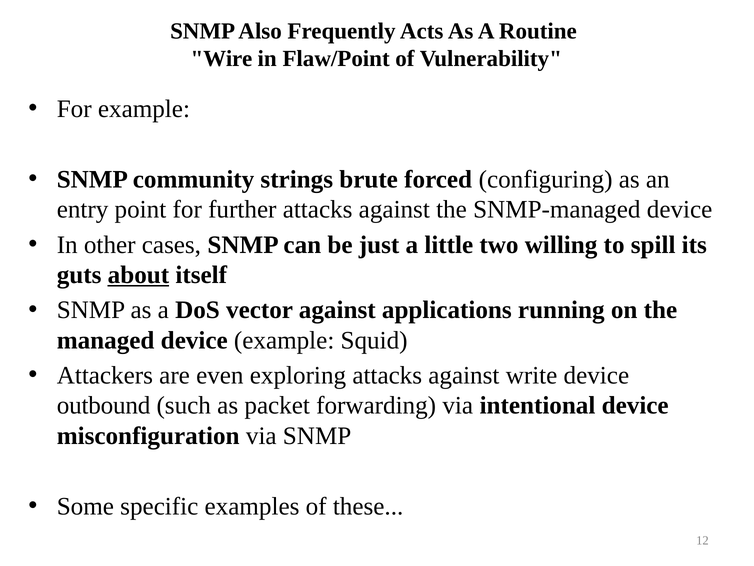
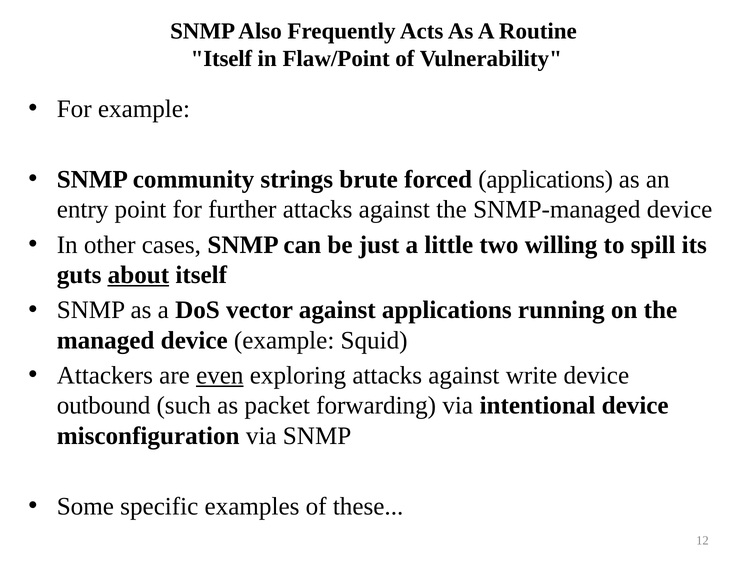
Wire at (221, 59): Wire -> Itself
forced configuring: configuring -> applications
even underline: none -> present
